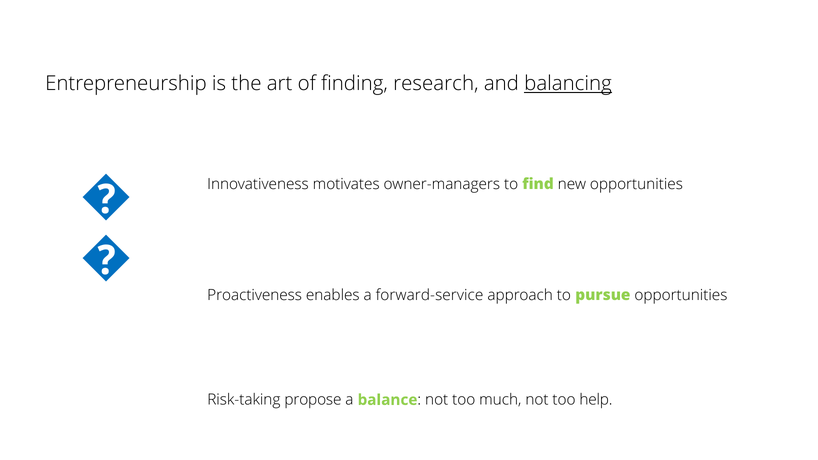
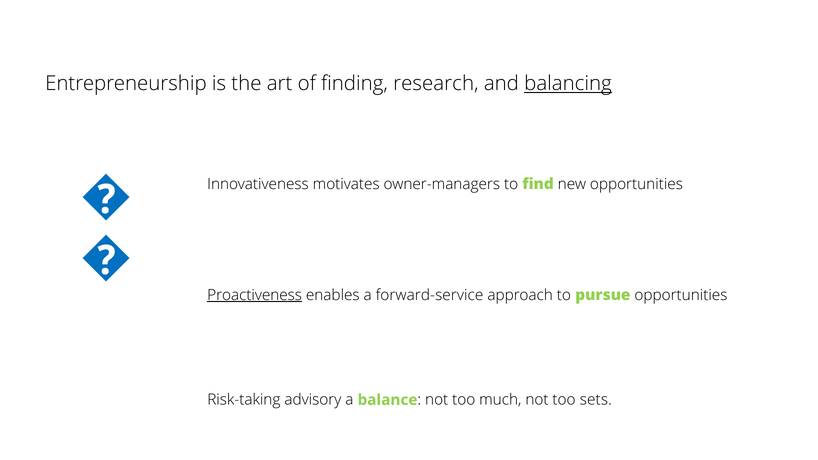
Proactiveness underline: none -> present
propose: propose -> advisory
help: help -> sets
